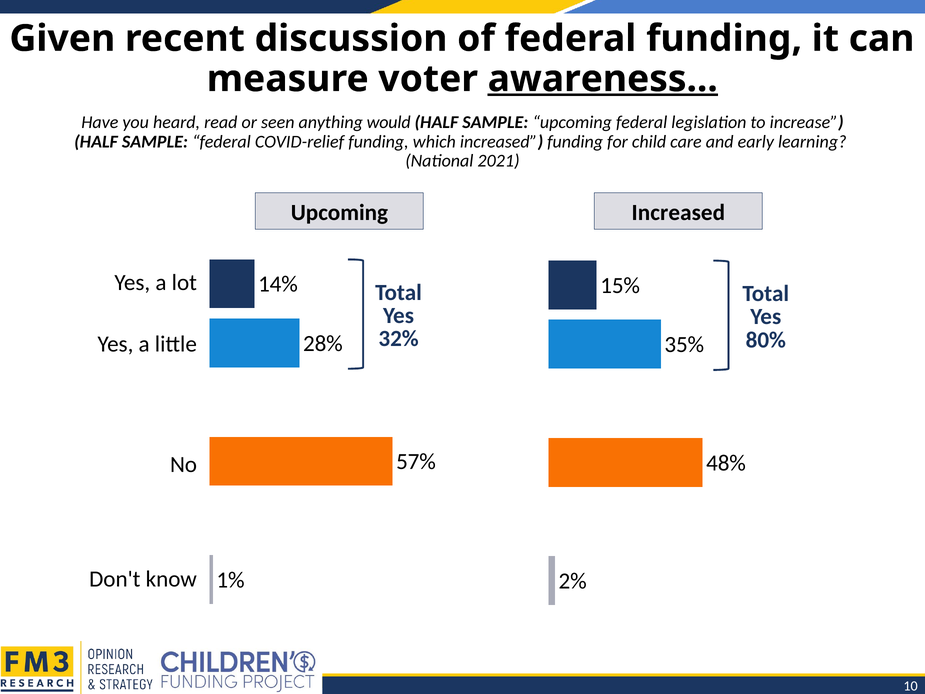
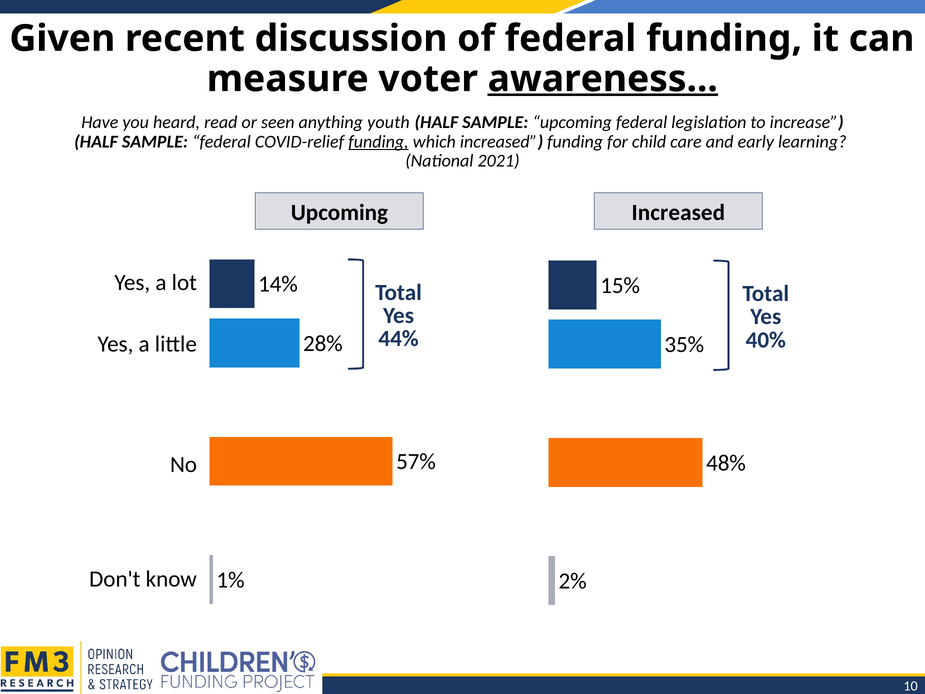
would: would -> youth
funding at (378, 142) underline: none -> present
32%: 32% -> 44%
80%: 80% -> 40%
